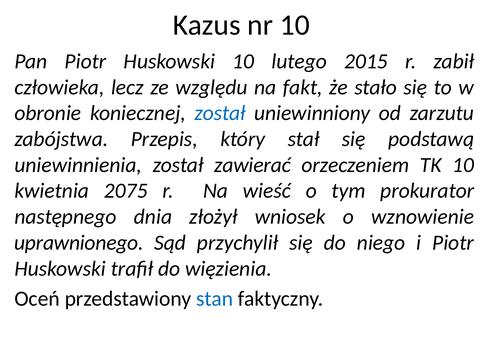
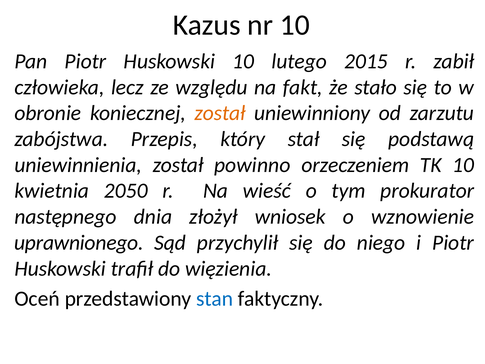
został at (220, 113) colour: blue -> orange
zawierać: zawierać -> powinno
2075: 2075 -> 2050
